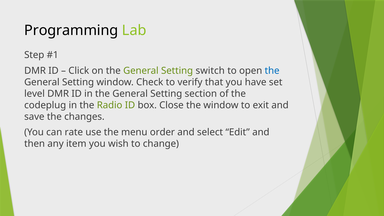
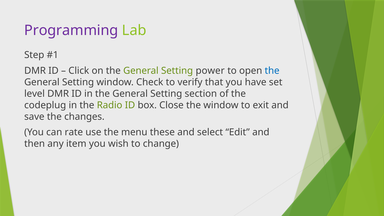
Programming colour: black -> purple
switch: switch -> power
order: order -> these
